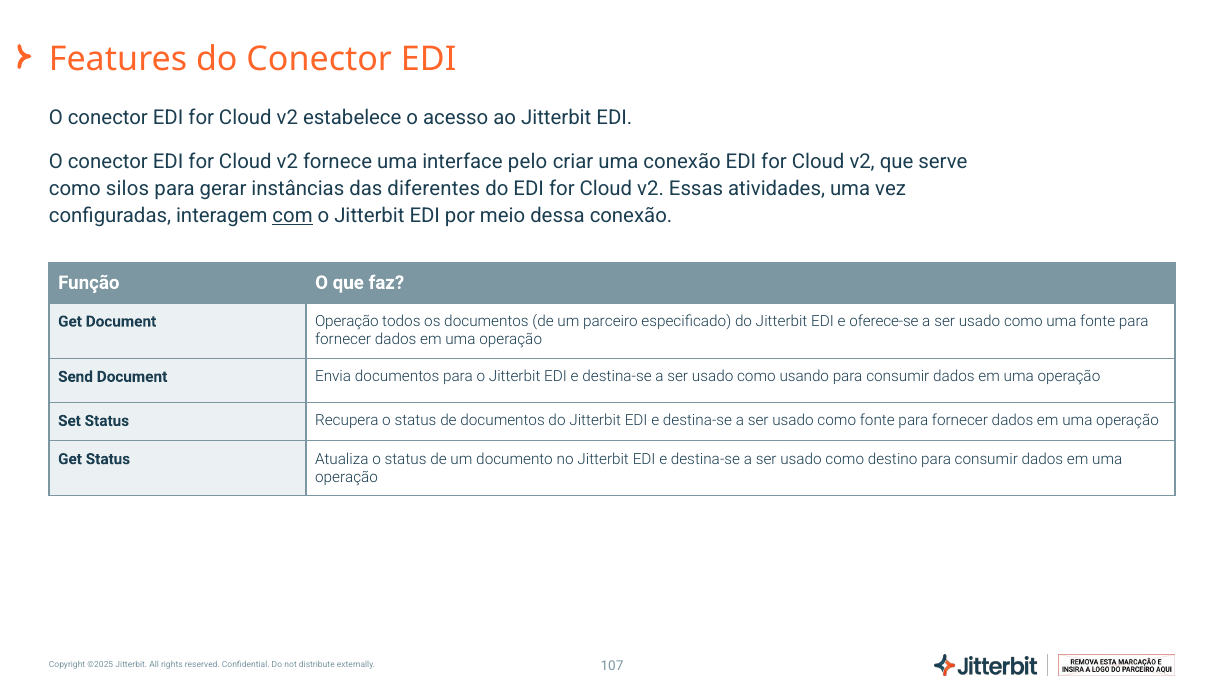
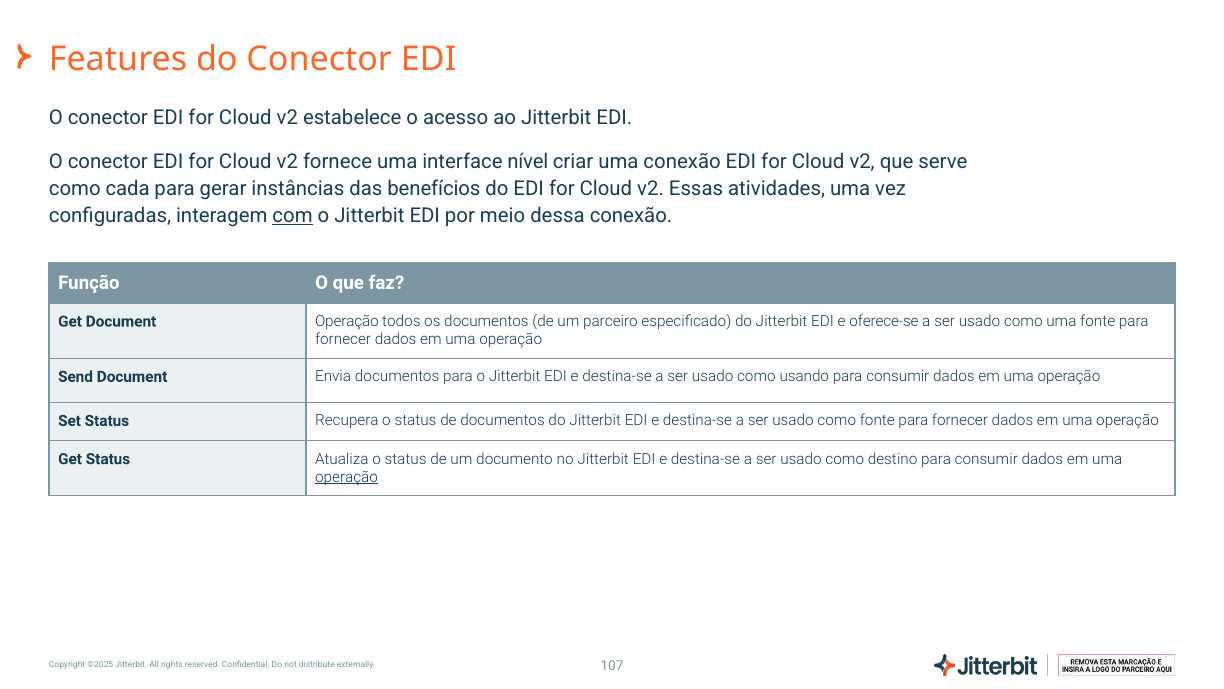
pelo: pelo -> nível
silos: silos -> cada
diferentes: diferentes -> benefícios
operação at (347, 477) underline: none -> present
